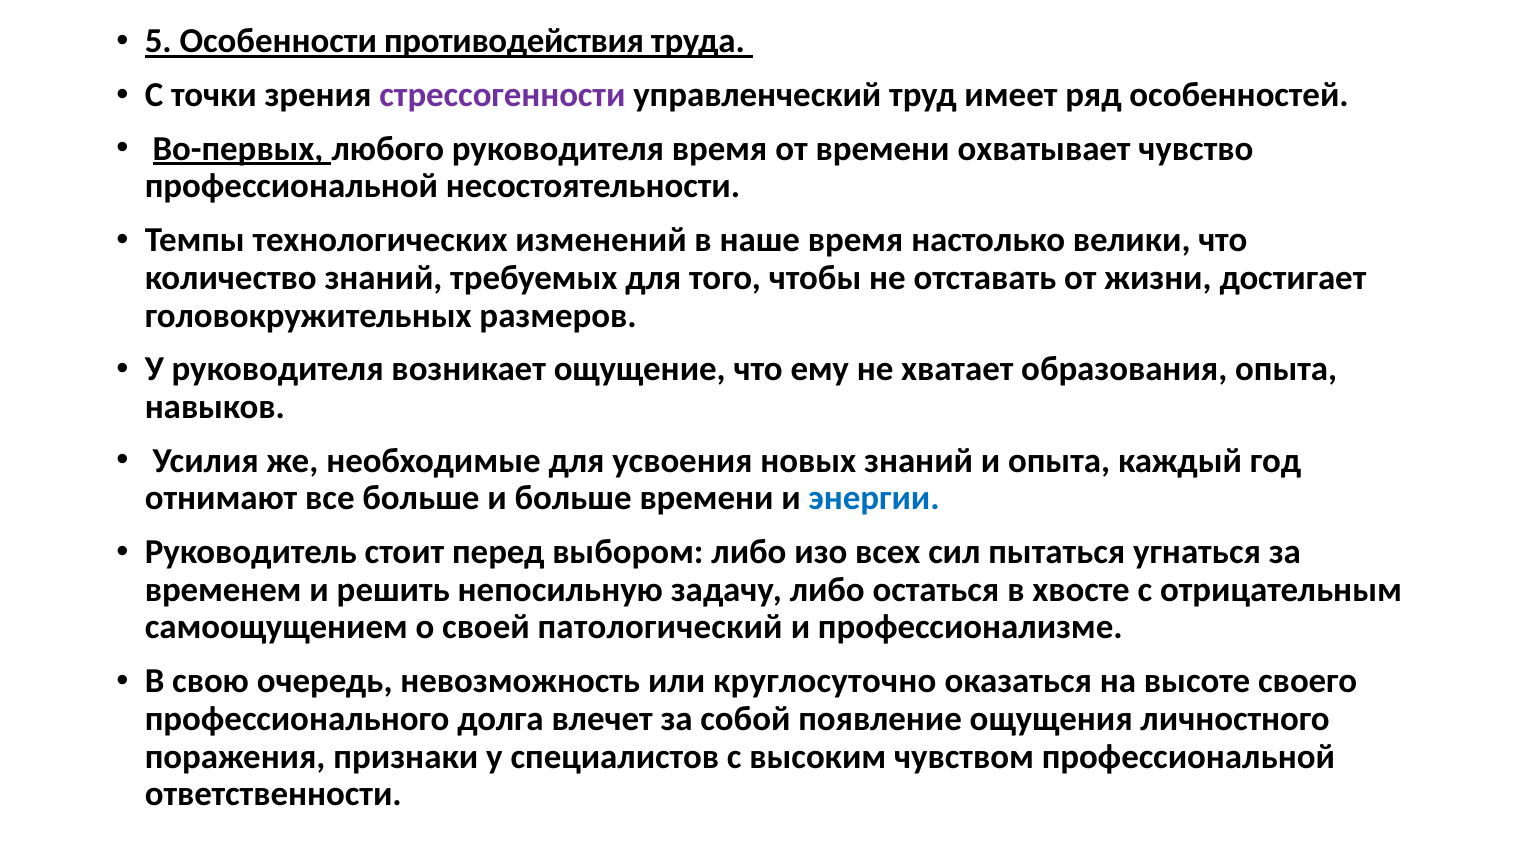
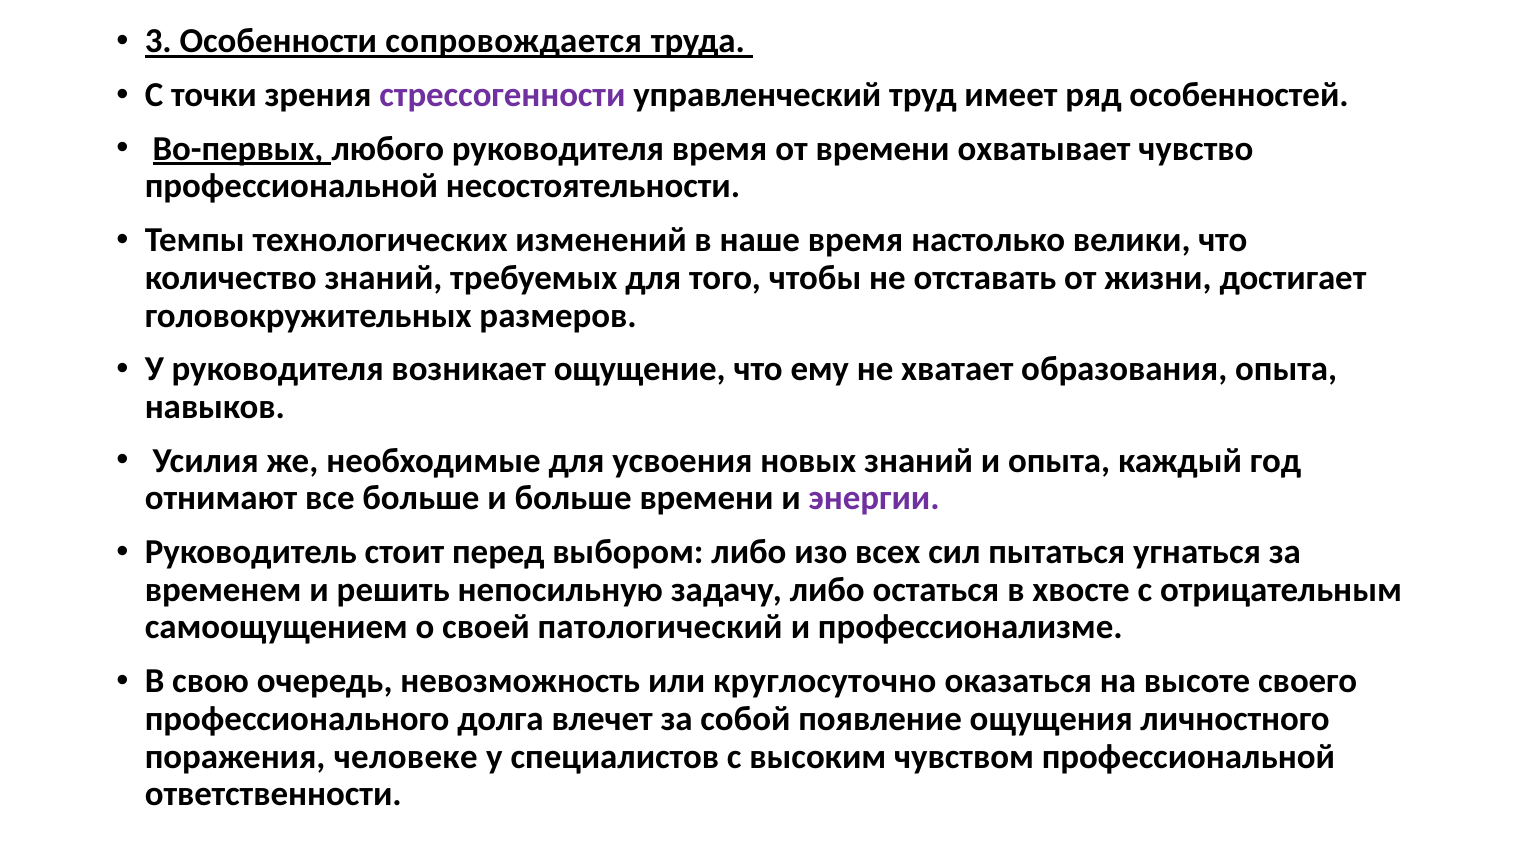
5: 5 -> 3
противодействия: противодействия -> сопровождается
энергии colour: blue -> purple
признаки: признаки -> человеке
